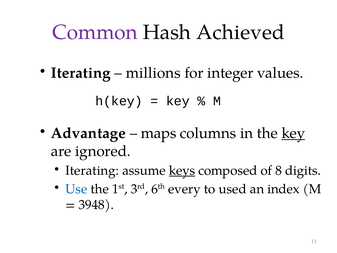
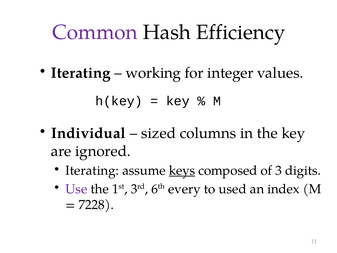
Achieved: Achieved -> Efficiency
millions: millions -> working
Advantage: Advantage -> Individual
maps: maps -> sized
key at (293, 133) underline: present -> none
of 8: 8 -> 3
Use colour: blue -> purple
3948: 3948 -> 7228
